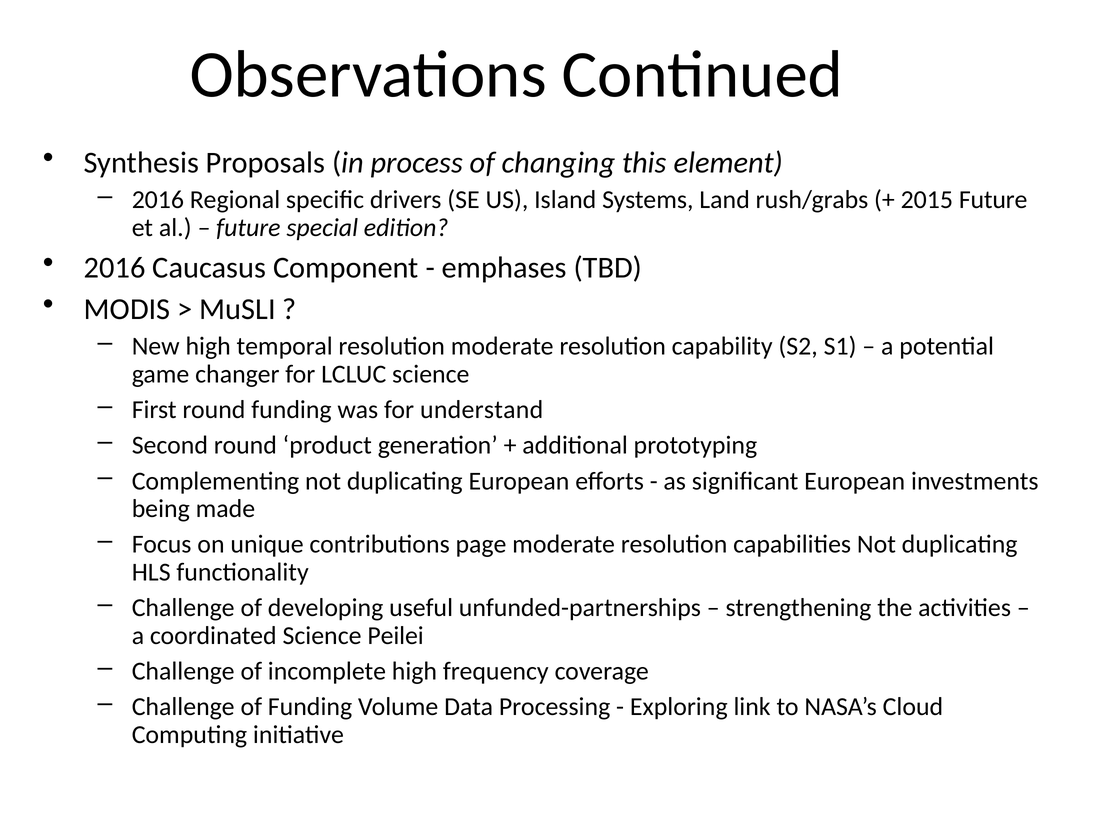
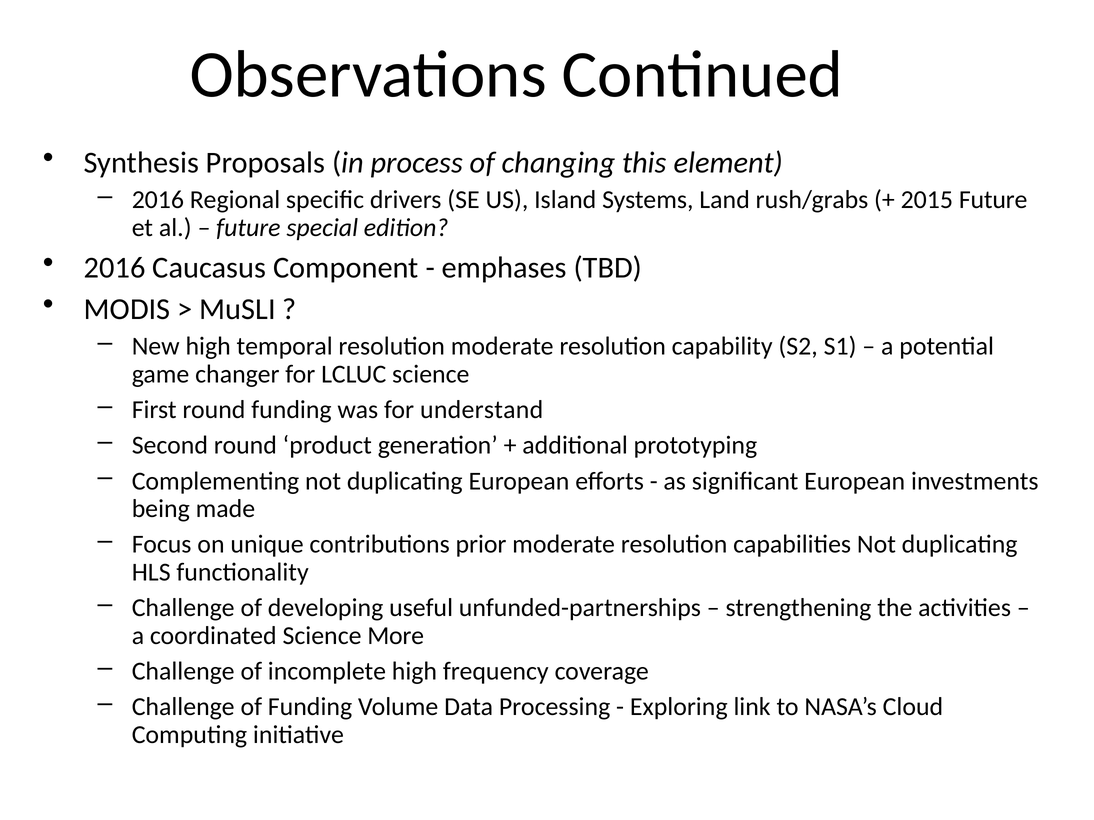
page: page -> prior
Peilei: Peilei -> More
